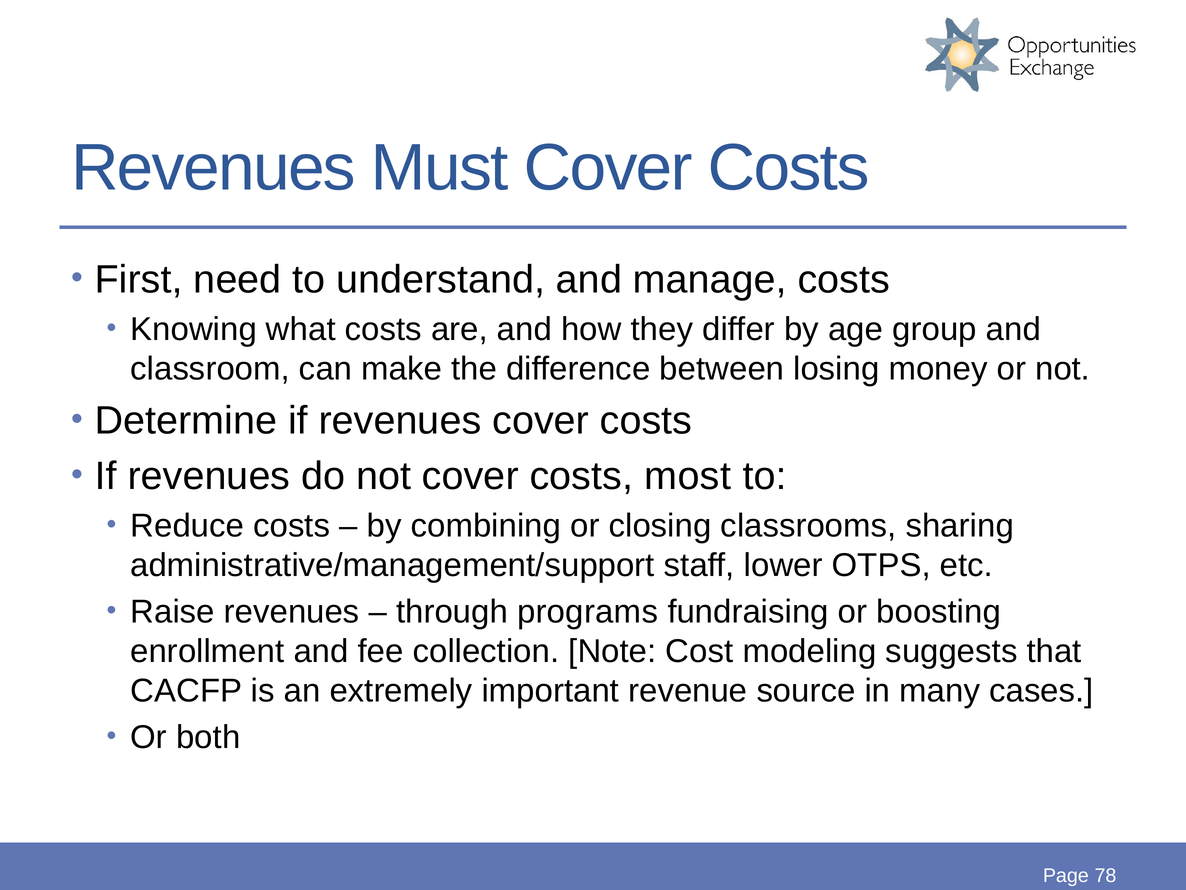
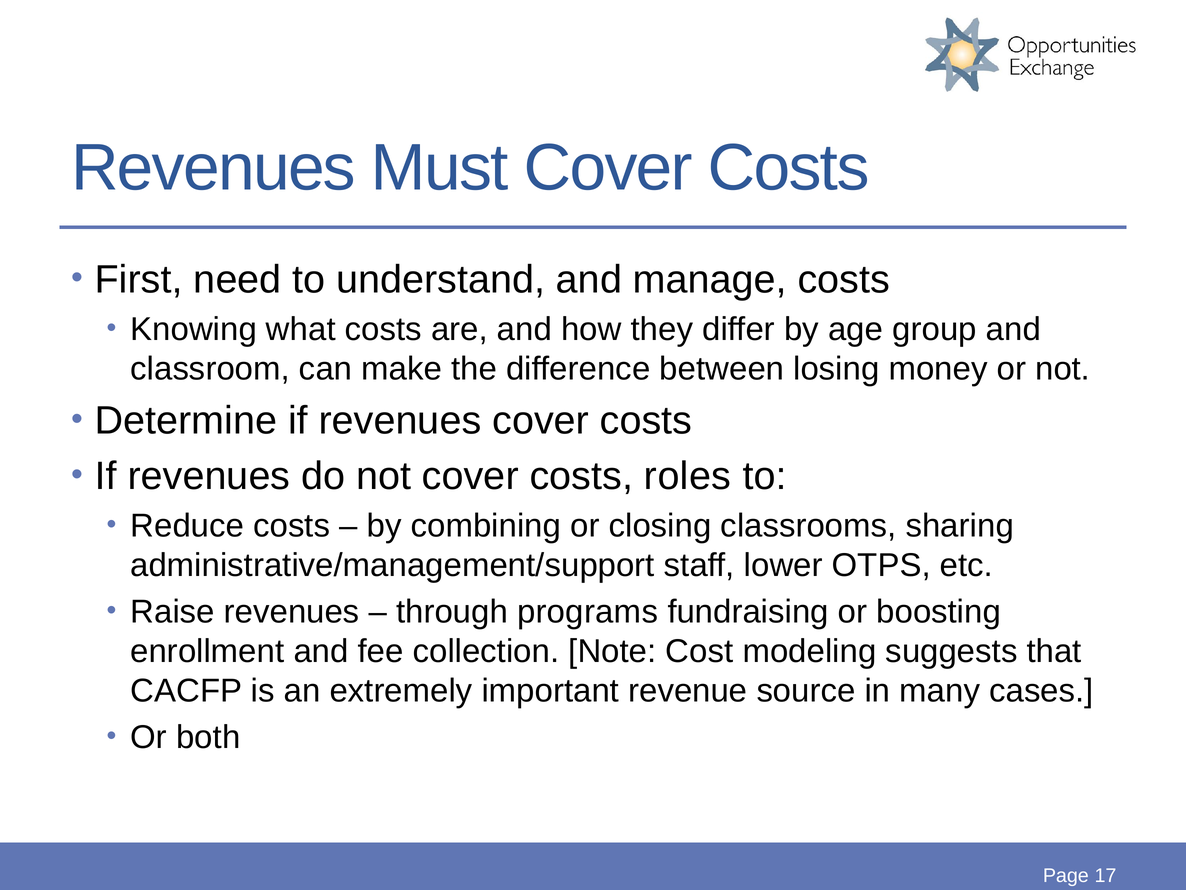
most: most -> roles
78: 78 -> 17
